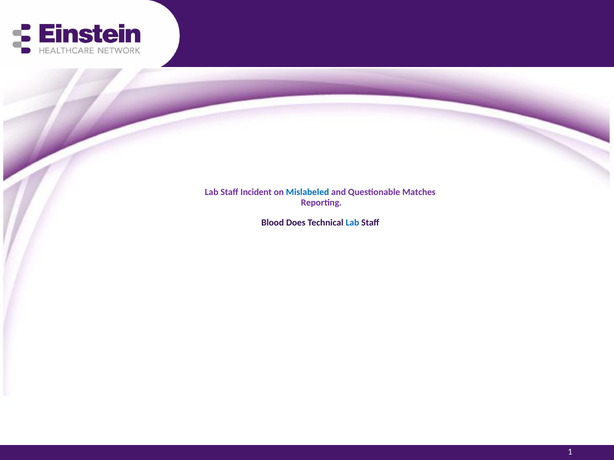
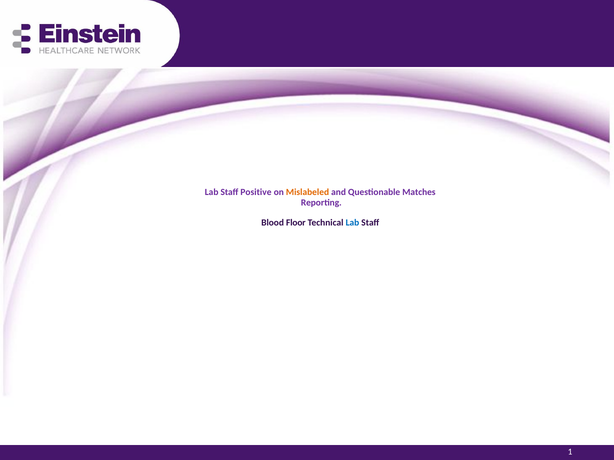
Incident: Incident -> Positive
Mislabeled colour: blue -> orange
Does: Does -> Floor
